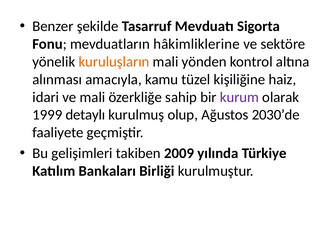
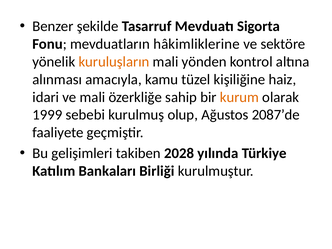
kurum colour: purple -> orange
detaylı: detaylı -> sebebi
2030’de: 2030’de -> 2087’de
2009: 2009 -> 2028
